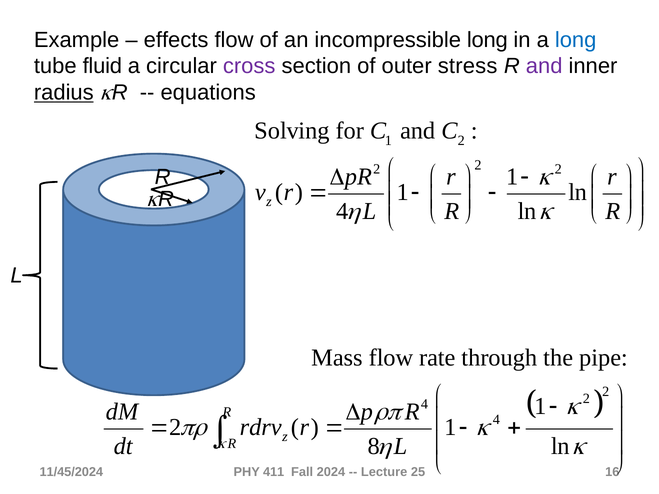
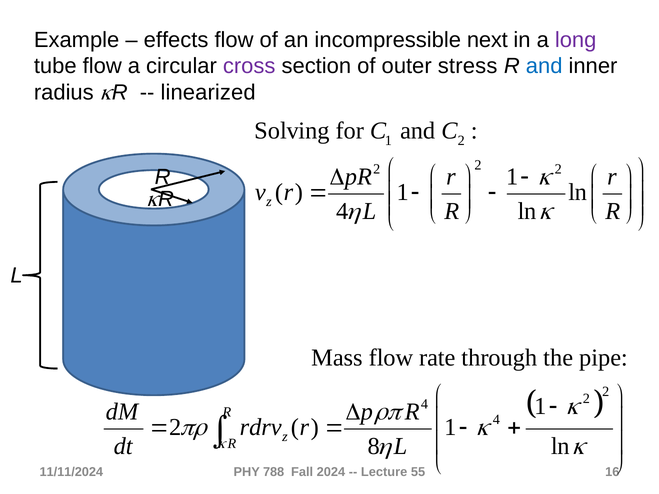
incompressible long: long -> next
long at (576, 40) colour: blue -> purple
tube fluid: fluid -> flow
and colour: purple -> blue
radius underline: present -> none
equations: equations -> linearized
11/45/2024: 11/45/2024 -> 11/11/2024
411: 411 -> 788
25: 25 -> 55
